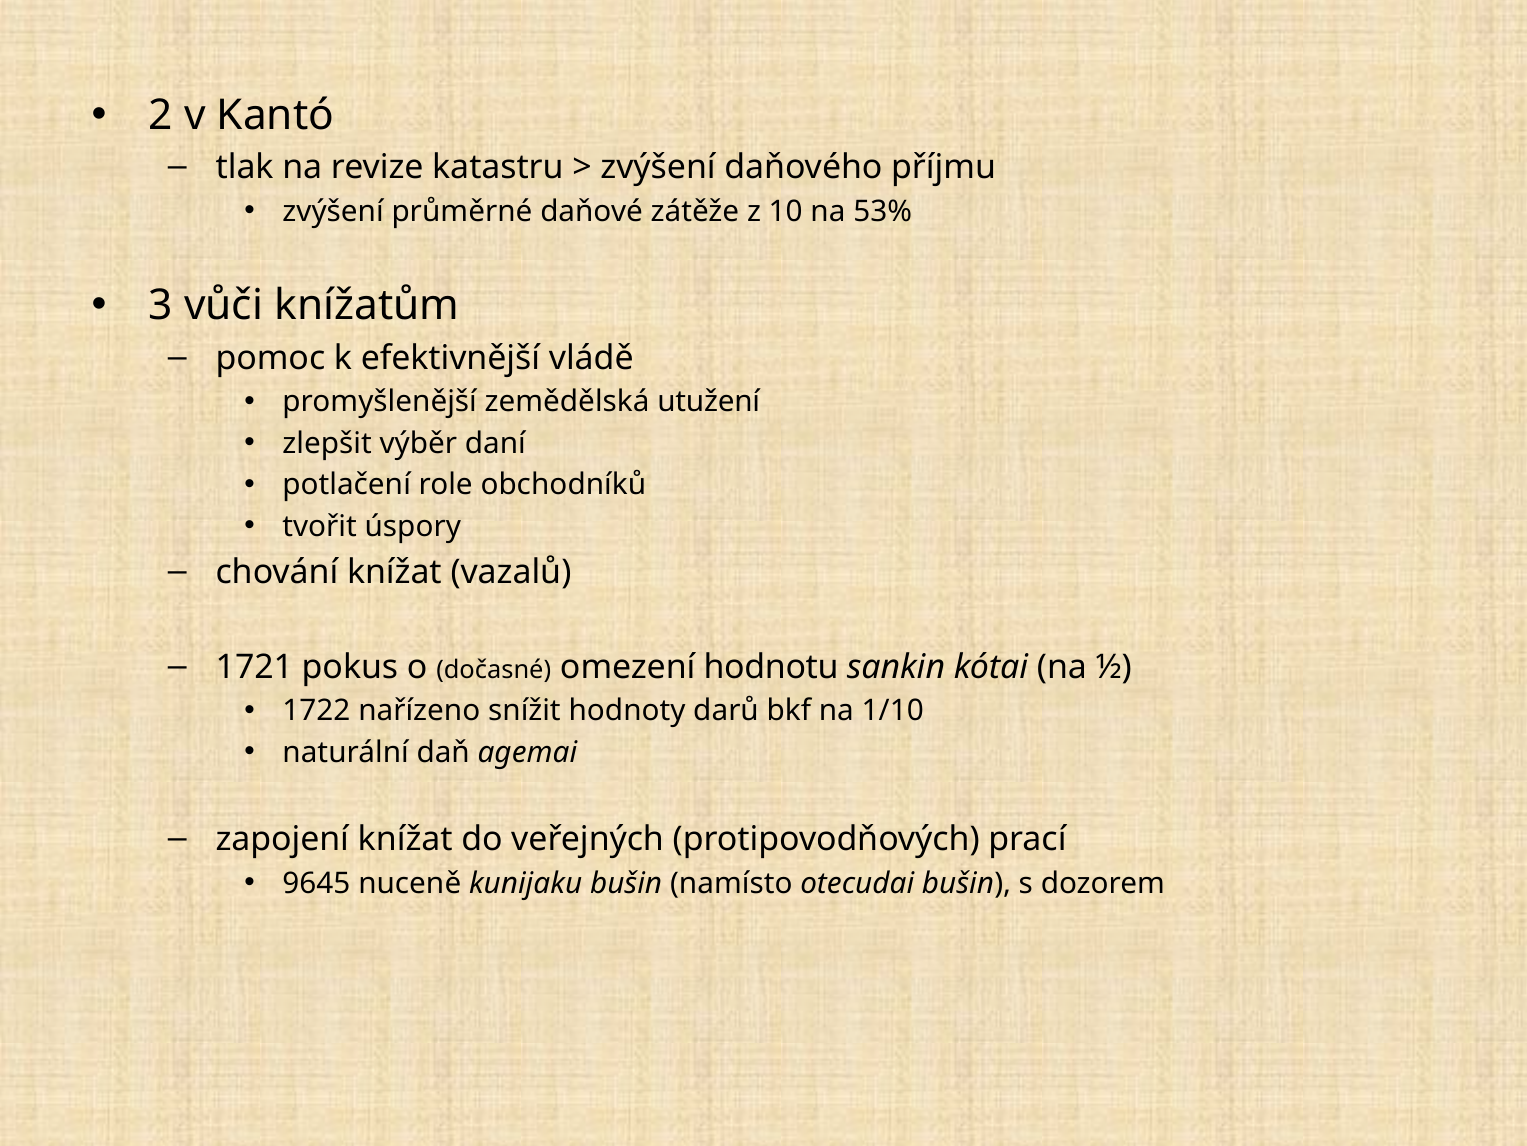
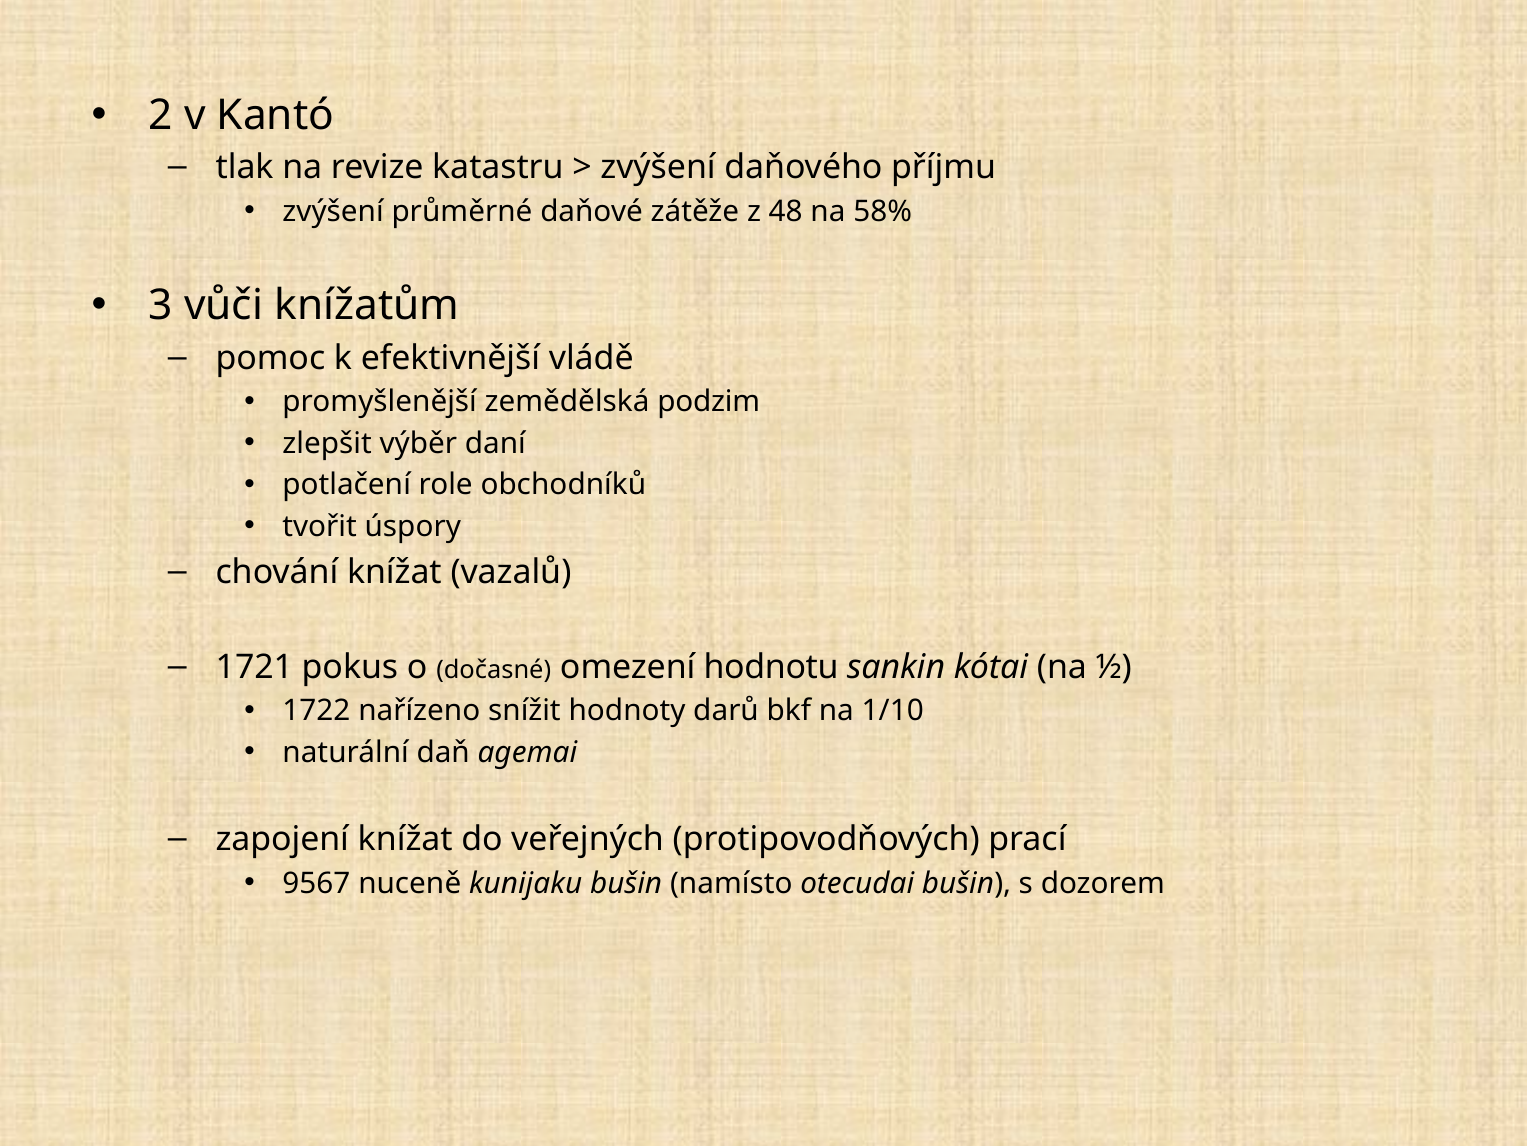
10: 10 -> 48
53%: 53% -> 58%
utužení: utužení -> podzim
9645: 9645 -> 9567
